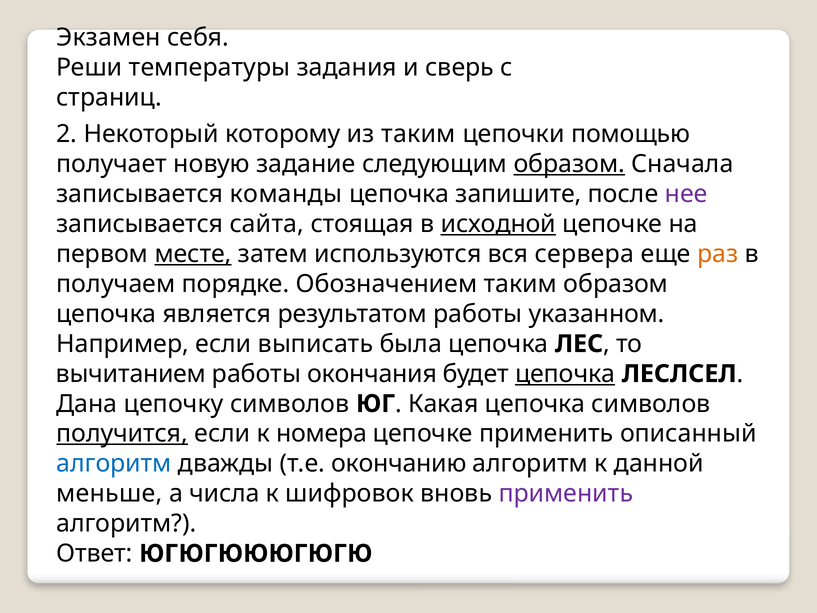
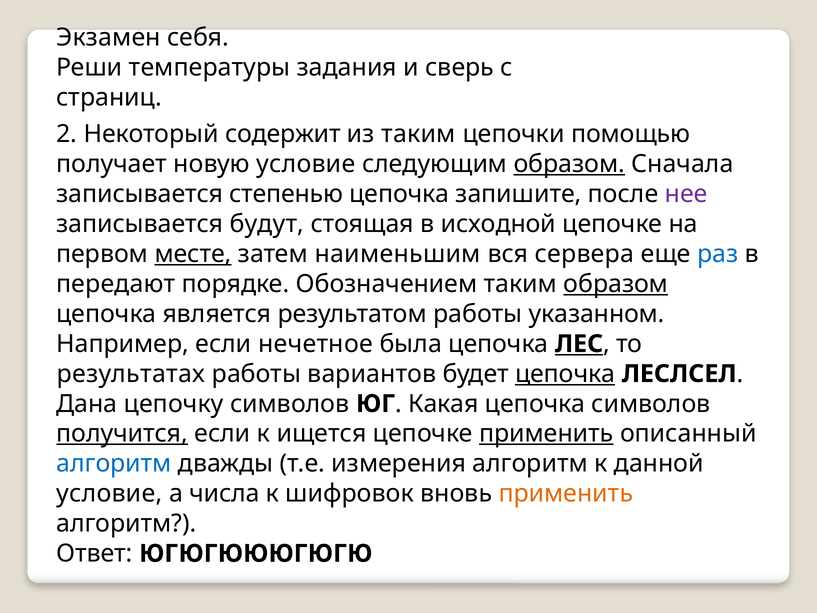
которому: которому -> содержит
новую задание: задание -> условие
команды: команды -> степенью
сайта: сайта -> будут
исходной underline: present -> none
используются: используются -> наименьшим
раз colour: orange -> blue
получаем: получаем -> передают
образом at (616, 284) underline: none -> present
выписать: выписать -> нечетное
ЛЕС underline: none -> present
вычитанием: вычитанием -> результатах
окончания: окончания -> вариантов
номера: номера -> ищется
применить at (546, 434) underline: none -> present
окончанию: окончанию -> измерения
меньше at (109, 493): меньше -> условие
применить at (566, 493) colour: purple -> orange
